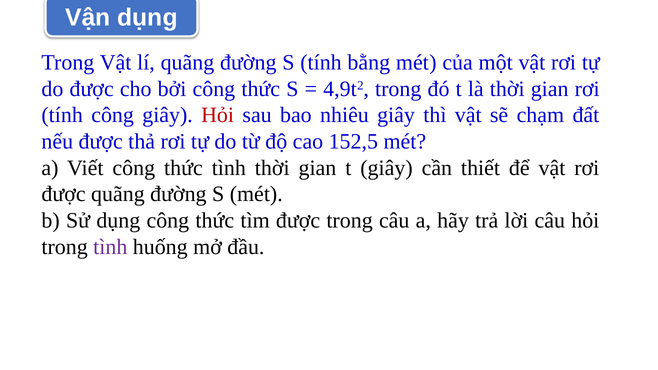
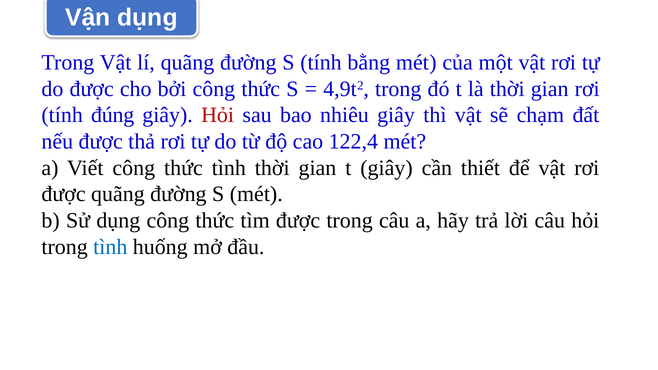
tính công: công -> đúng
152,5: 152,5 -> 122,4
tình at (110, 247) colour: purple -> blue
